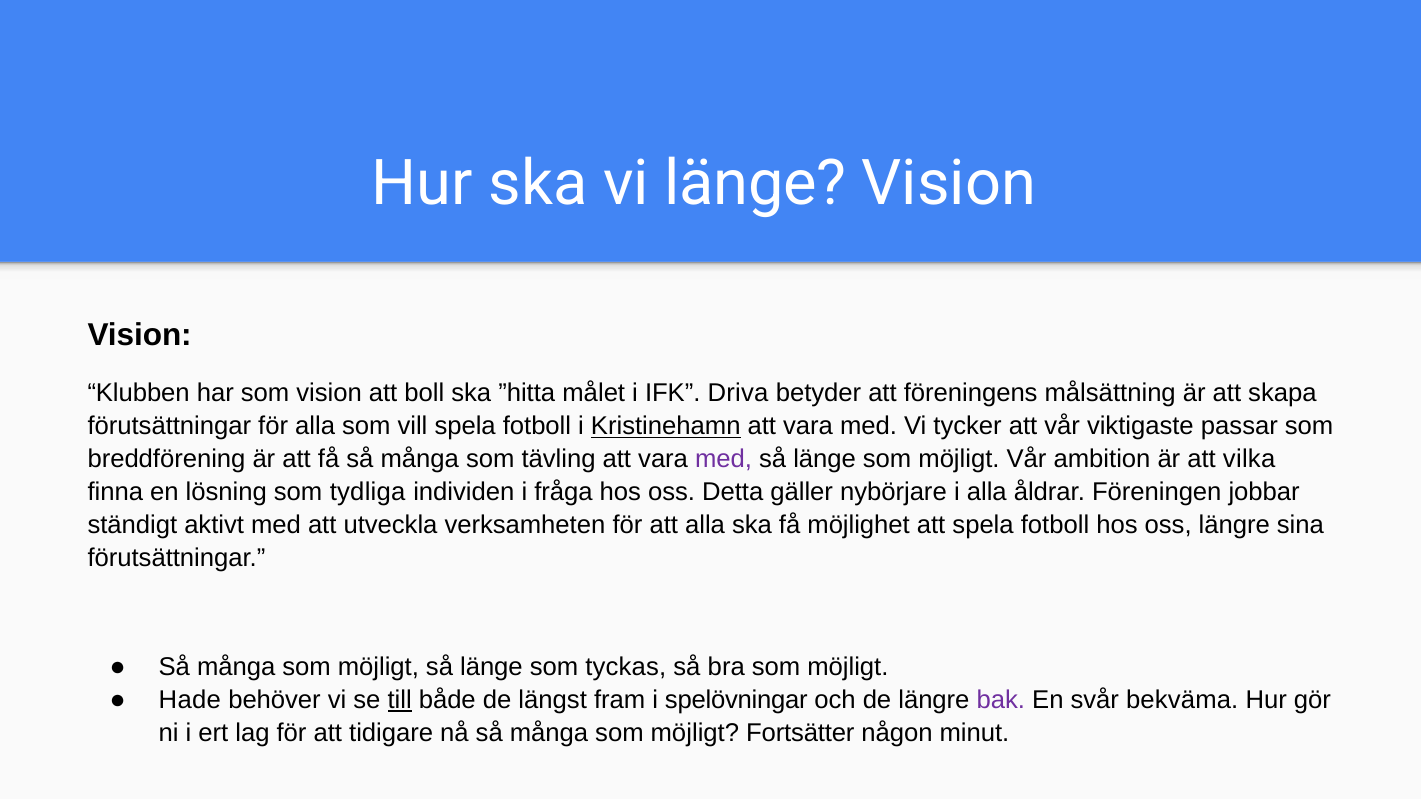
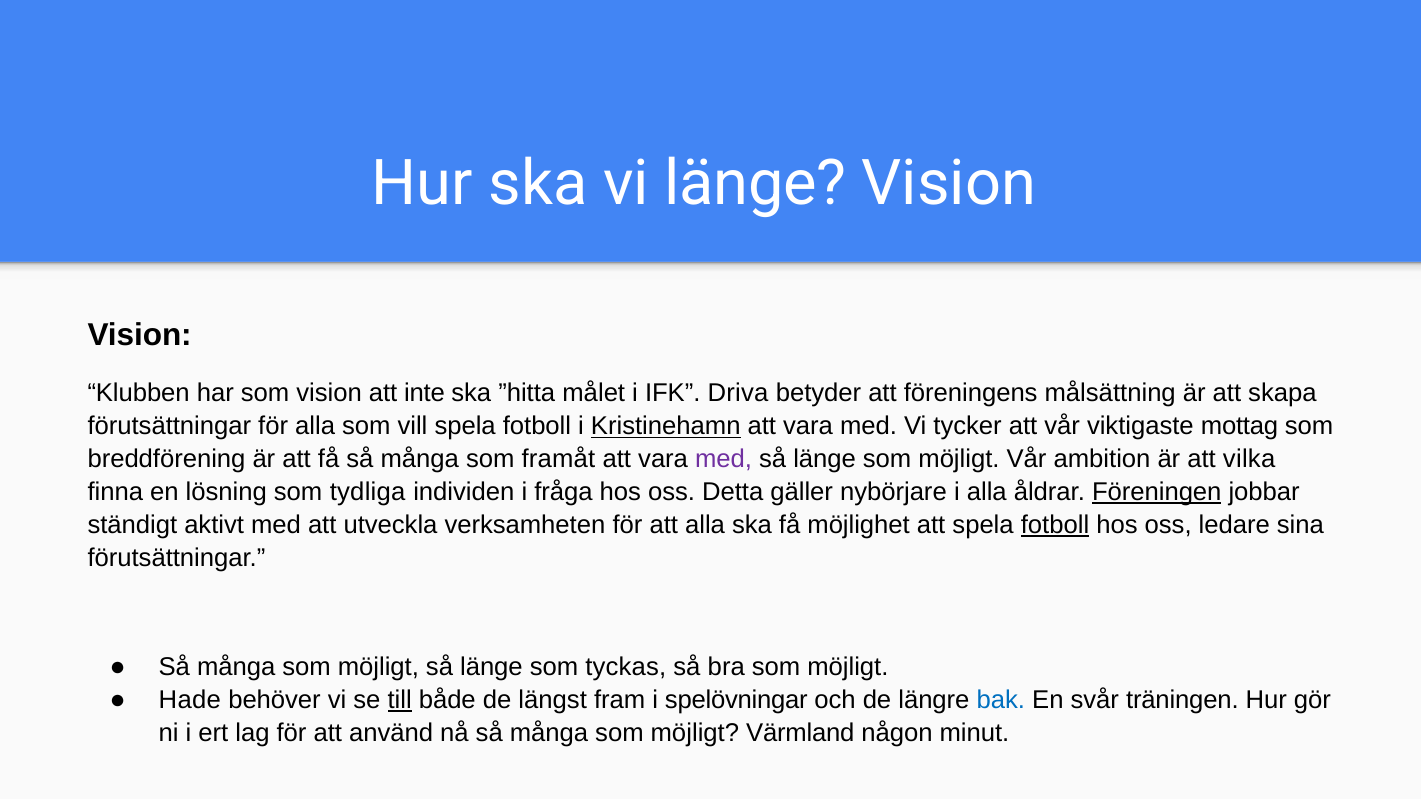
boll: boll -> inte
passar: passar -> mottag
tävling: tävling -> framåt
Föreningen underline: none -> present
fotboll at (1055, 525) underline: none -> present
oss längre: längre -> ledare
bak colour: purple -> blue
bekväma: bekväma -> träningen
tidigare: tidigare -> använd
Fortsätter: Fortsätter -> Värmland
